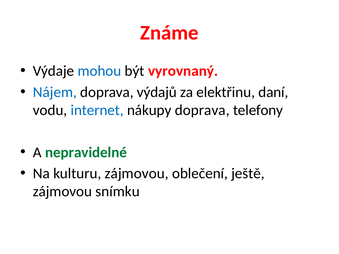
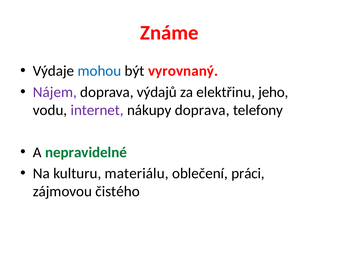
Nájem colour: blue -> purple
daní: daní -> jeho
internet colour: blue -> purple
kulturu zájmovou: zájmovou -> materiálu
ještě: ještě -> práci
snímku: snímku -> čistého
